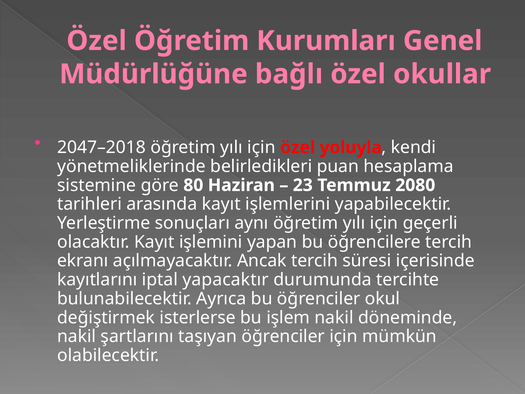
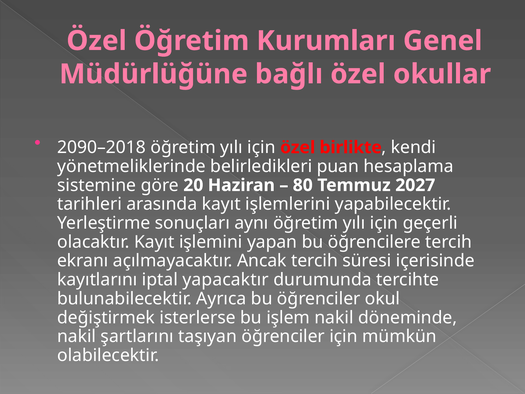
2047–2018: 2047–2018 -> 2090–2018
yoluyla: yoluyla -> birlikte
80: 80 -> 20
23: 23 -> 80
2080: 2080 -> 2027
